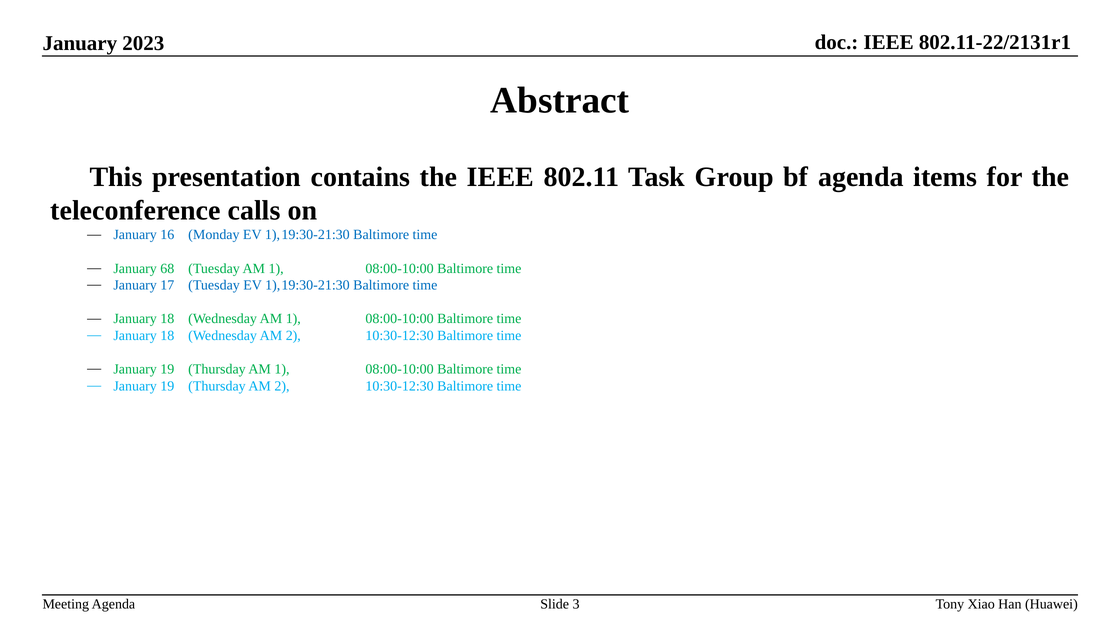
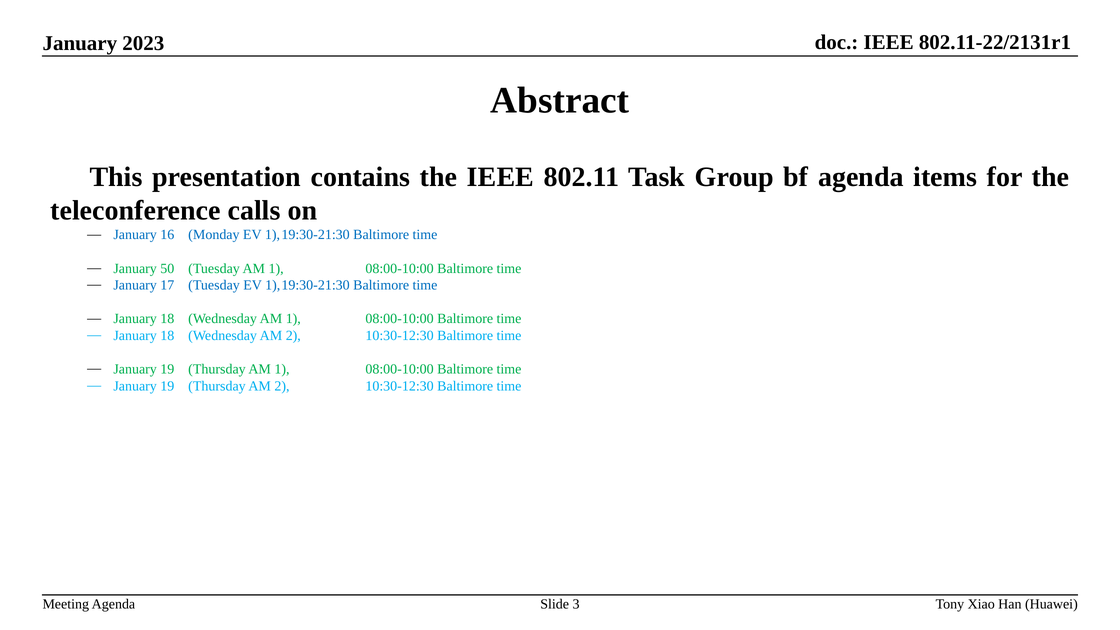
68: 68 -> 50
